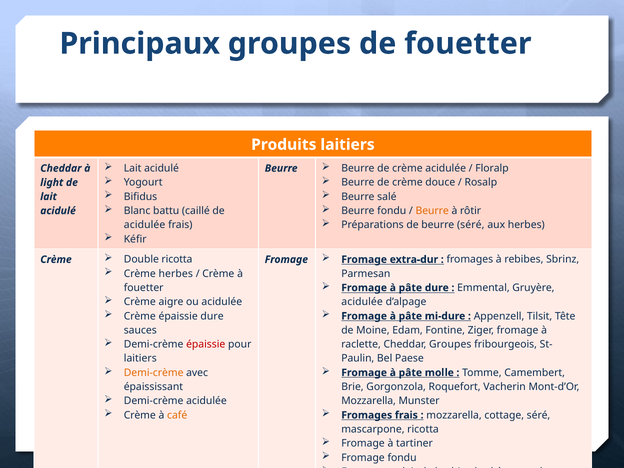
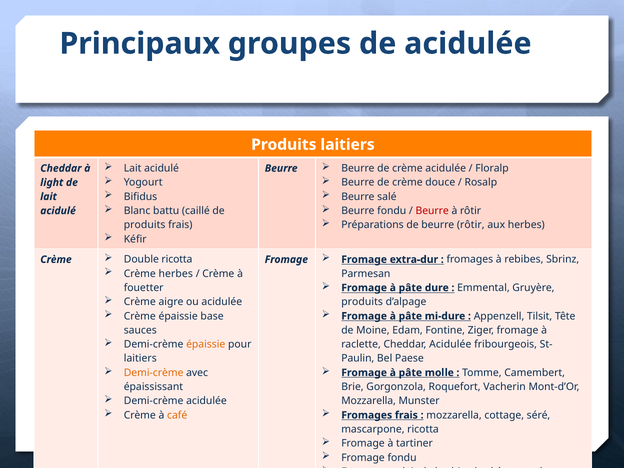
de fouetter: fouetter -> acidulée
Beurre at (432, 211) colour: orange -> red
beurre séré: séré -> rôtir
acidulée at (145, 225): acidulée -> produits
acidulée at (362, 302): acidulée -> produits
épaissie dure: dure -> base
épaissie at (206, 344) colour: red -> orange
Cheddar Groupes: Groupes -> Acidulée
